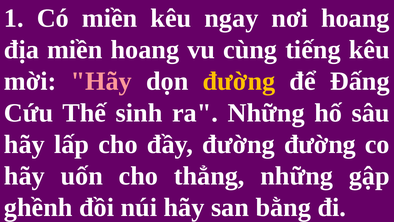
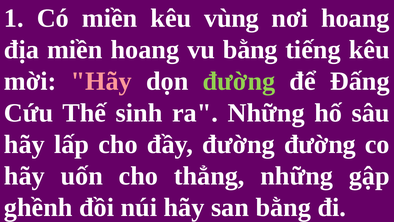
ngay: ngay -> vùng
vu cùng: cùng -> bằng
đường at (239, 81) colour: yellow -> light green
